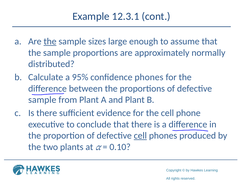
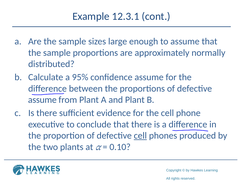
the at (50, 42) underline: present -> none
confidence phones: phones -> assume
sample at (42, 100): sample -> assume
